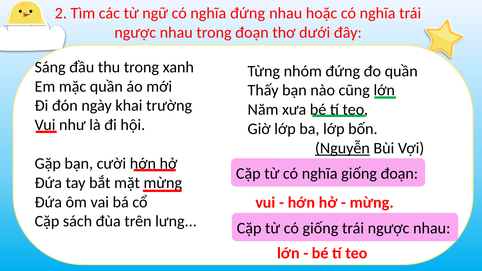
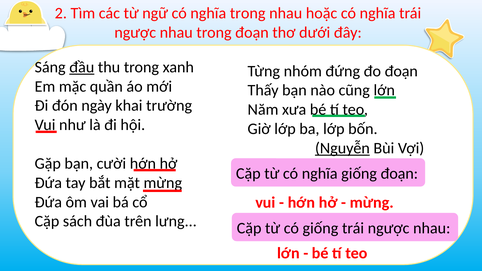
nghĩa đứng: đứng -> trong
đầu underline: none -> present
đo quần: quần -> đoạn
